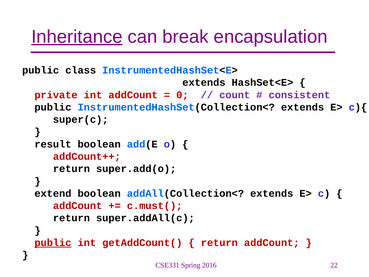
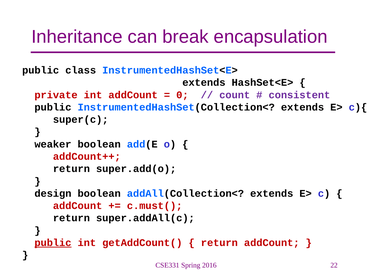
Inheritance underline: present -> none
result: result -> weaker
extend: extend -> design
